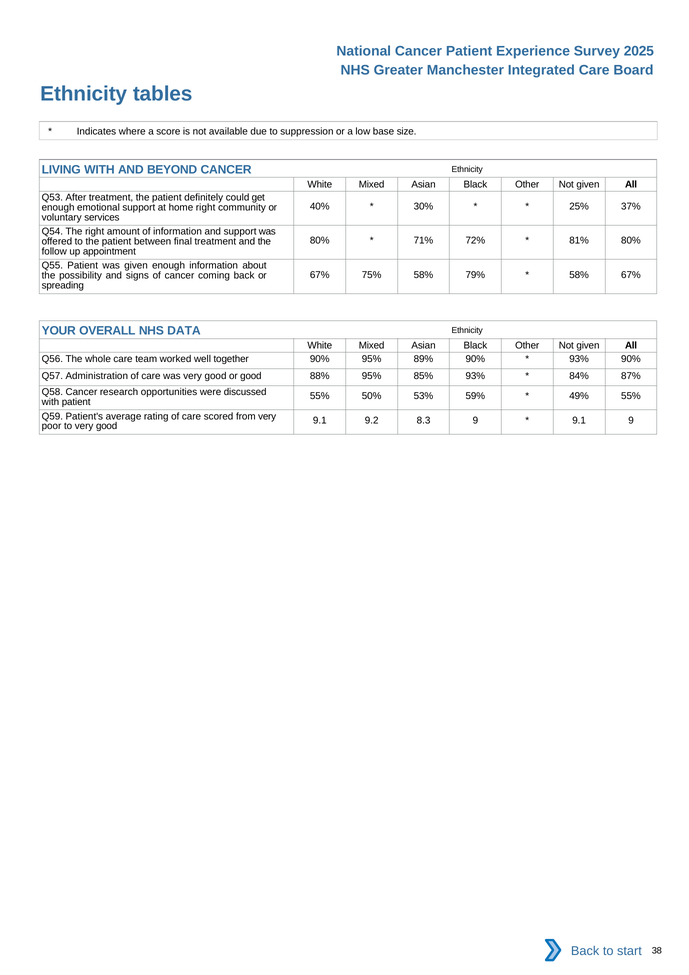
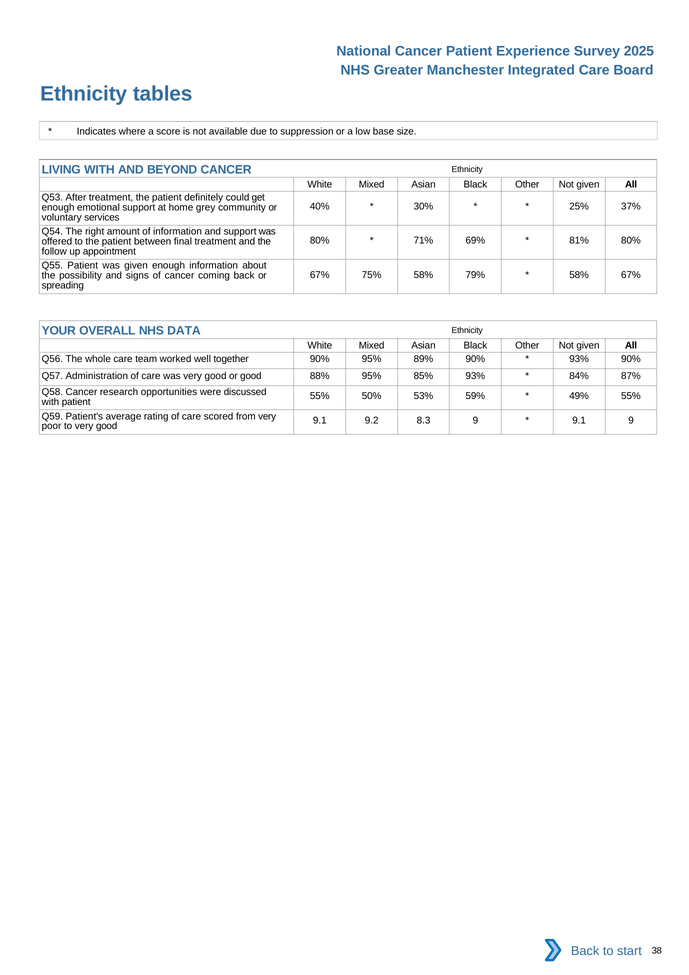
home right: right -> grey
72%: 72% -> 69%
